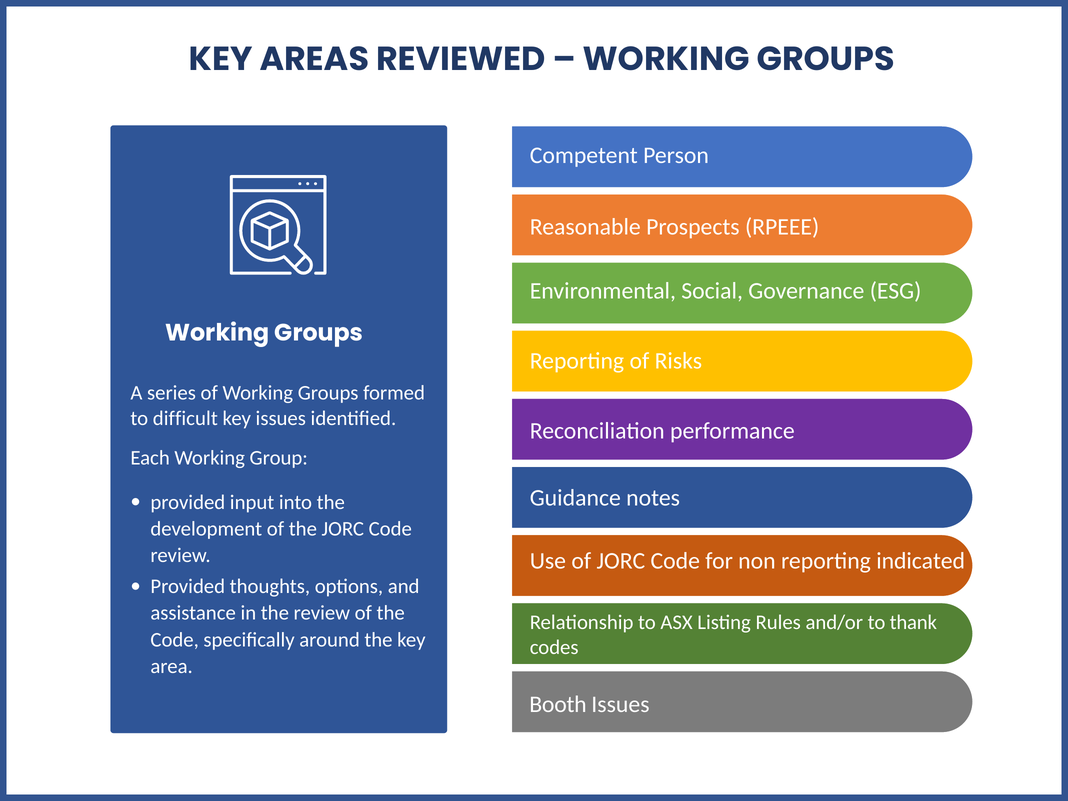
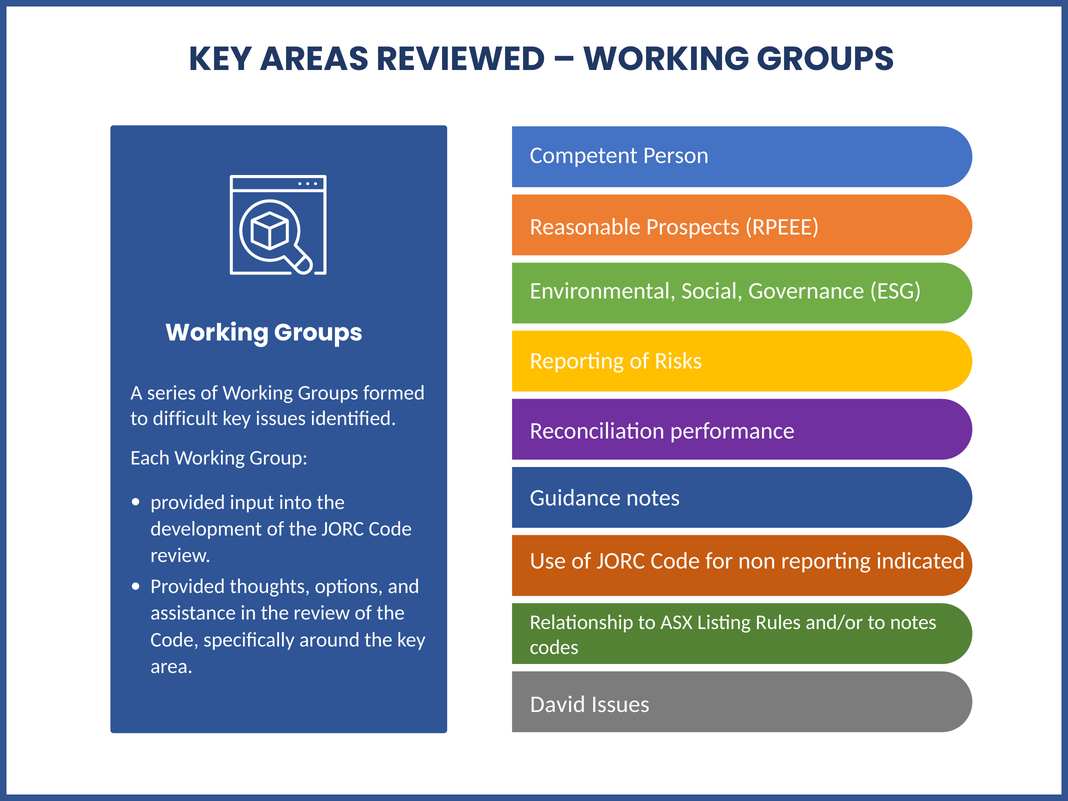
to thank: thank -> notes
Booth: Booth -> David
